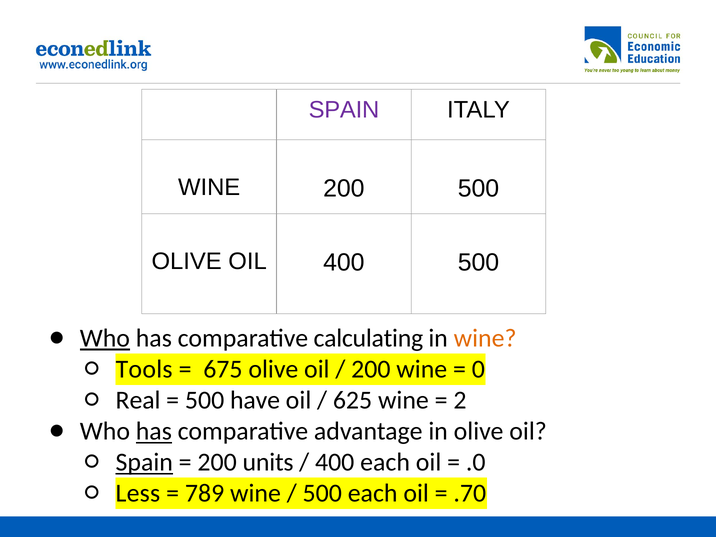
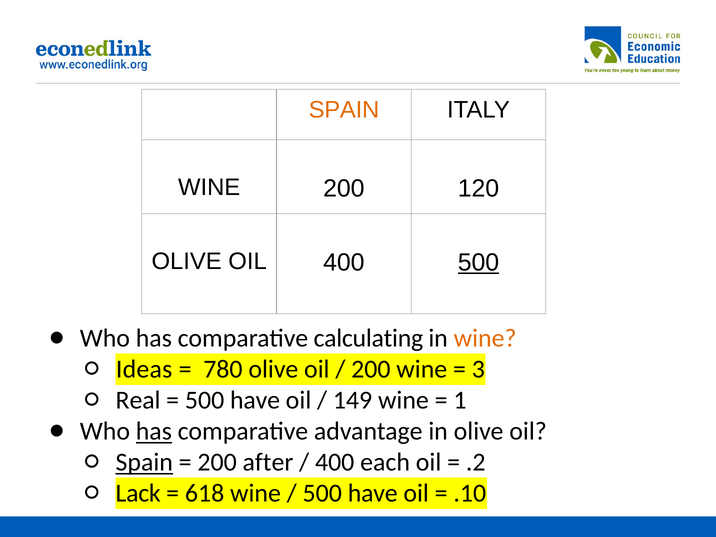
SPAIN at (344, 110) colour: purple -> orange
200 500: 500 -> 120
500 at (478, 263) underline: none -> present
Who at (105, 338) underline: present -> none
Tools: Tools -> Ideas
675: 675 -> 780
0: 0 -> 3
625: 625 -> 149
2: 2 -> 1
units: units -> after
.0: .0 -> .2
Less: Less -> Lack
789: 789 -> 618
each at (373, 493): each -> have
.70: .70 -> .10
